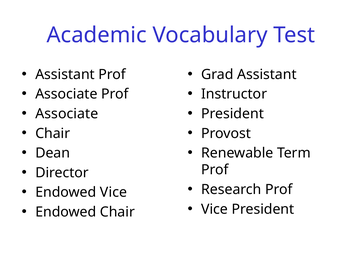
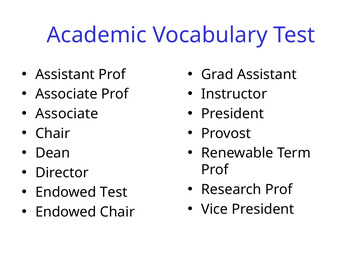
Endowed Vice: Vice -> Test
